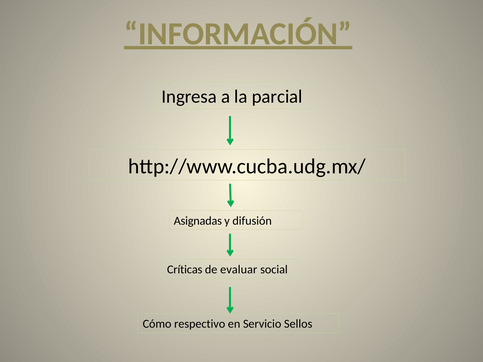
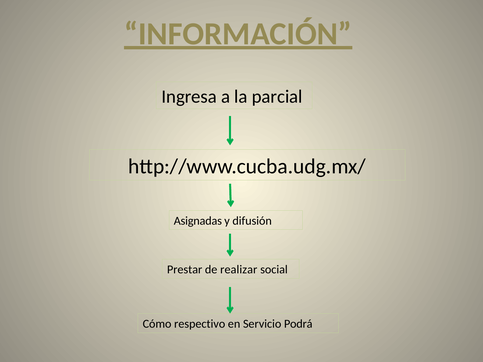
Críticas: Críticas -> Prestar
evaluar: evaluar -> realizar
Sellos: Sellos -> Podrá
